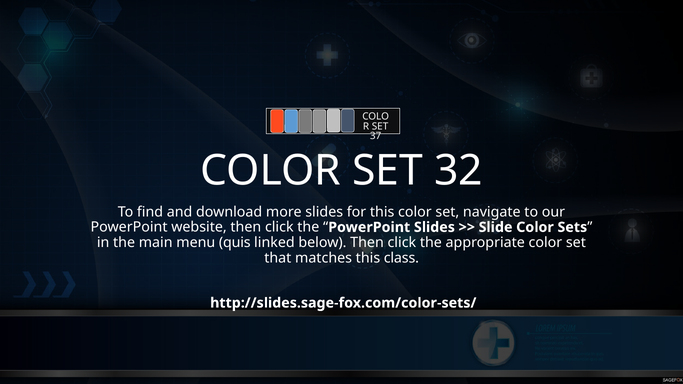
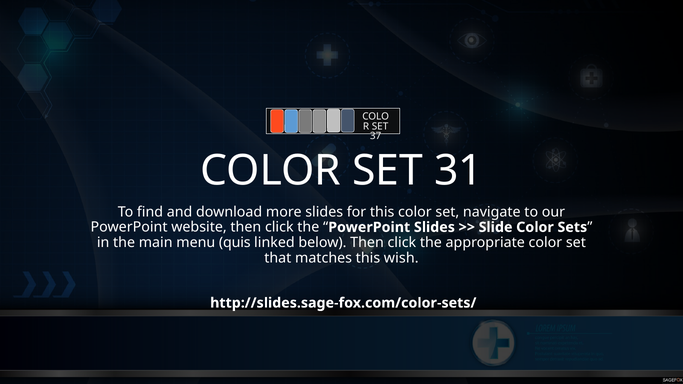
32: 32 -> 31
class: class -> wish
